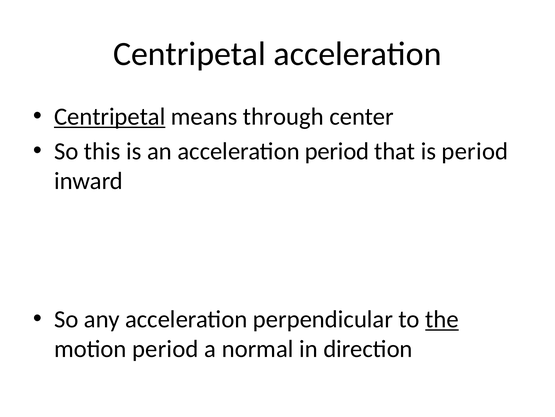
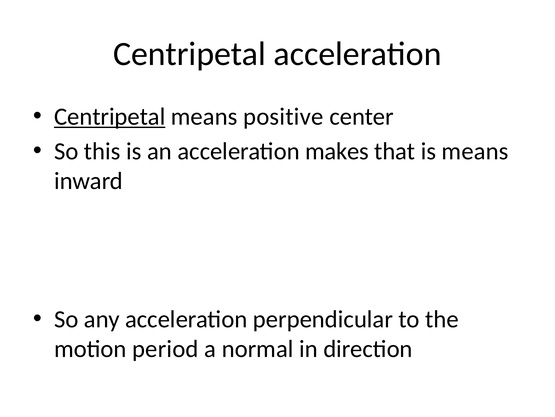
through: through -> positive
acceleration period: period -> makes
is period: period -> means
the underline: present -> none
